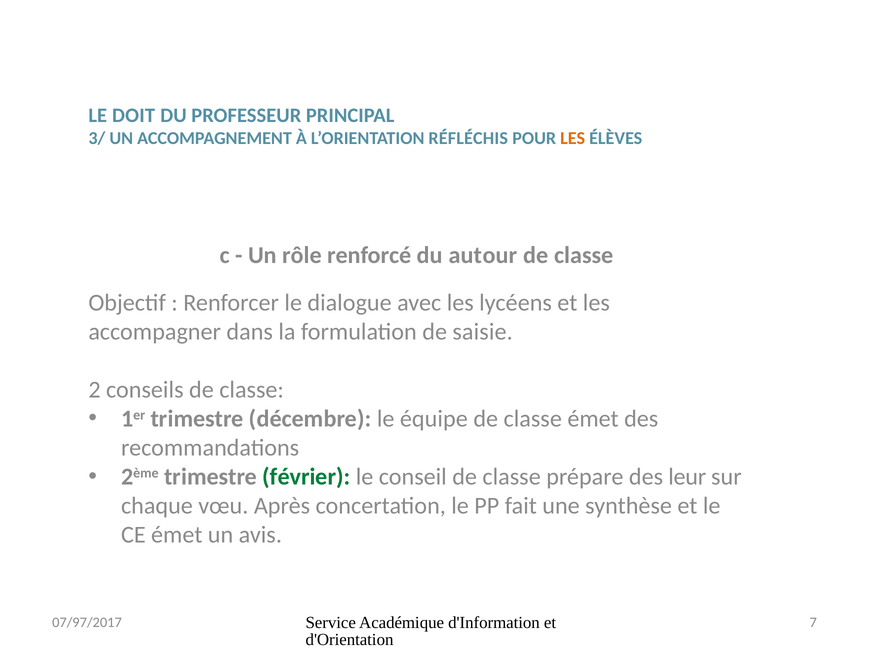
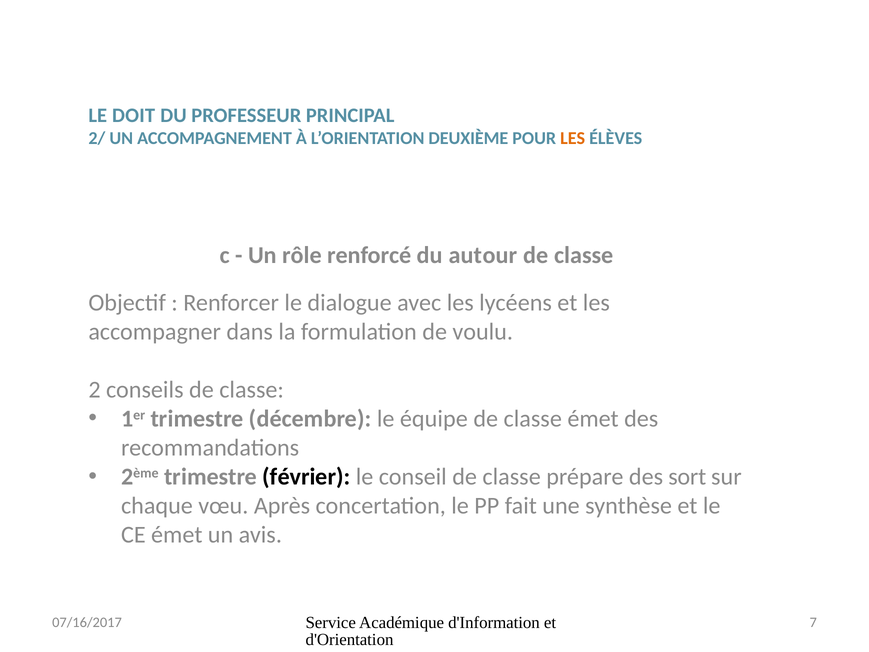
3/: 3/ -> 2/
RÉFLÉCHIS: RÉFLÉCHIS -> DEUXIÈME
saisie: saisie -> voulu
février colour: green -> black
leur: leur -> sort
07/97/2017: 07/97/2017 -> 07/16/2017
